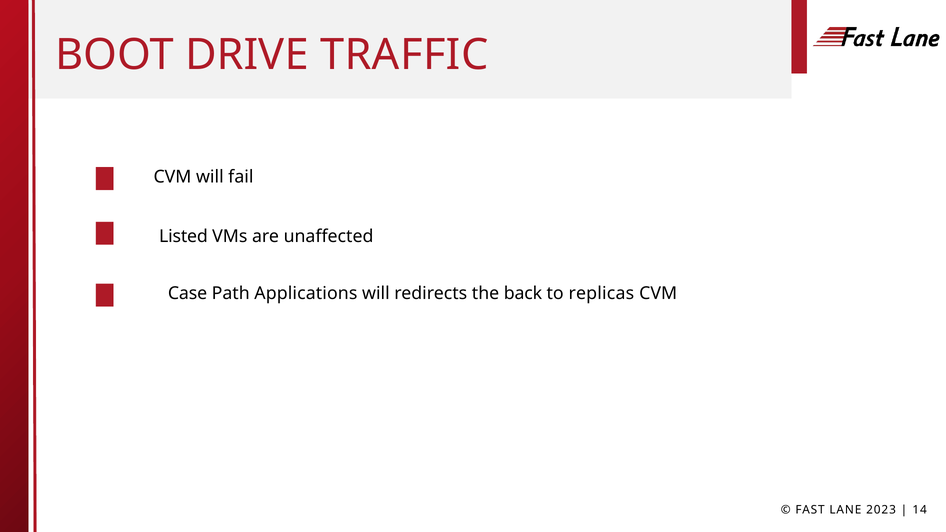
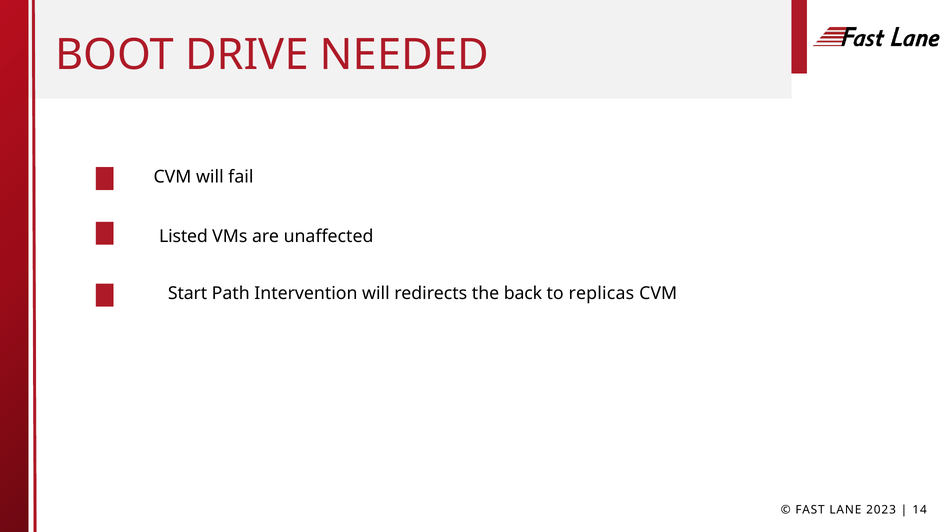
TRAFFIC: TRAFFIC -> NEEDED
Case: Case -> Start
Applications: Applications -> Intervention
